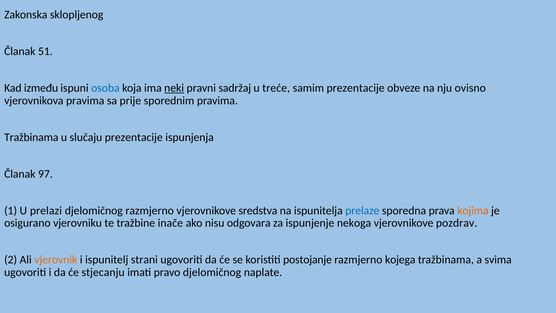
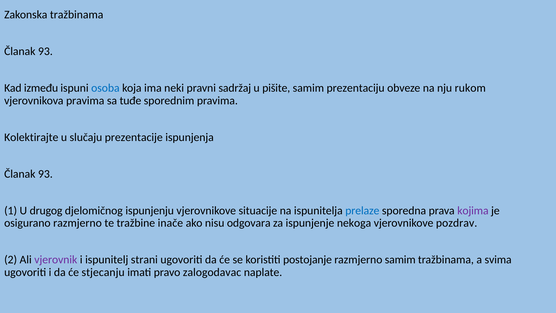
Zakonska sklopljenog: sklopljenog -> tražbinama
51 at (45, 51): 51 -> 93
neki underline: present -> none
treće: treće -> pišite
samim prezentacije: prezentacije -> prezentaciju
ovisno: ovisno -> rukom
prije: prije -> tuđe
Tražbinama at (31, 137): Tražbinama -> Kolektirajte
97 at (45, 174): 97 -> 93
prelazi: prelazi -> drugog
djelomičnog razmjerno: razmjerno -> ispunjenju
sredstva: sredstva -> situacije
kojima colour: orange -> purple
osigurano vjerovniku: vjerovniku -> razmjerno
vjerovnik colour: orange -> purple
razmjerno kojega: kojega -> samim
pravo djelomičnog: djelomičnog -> zalogodavac
